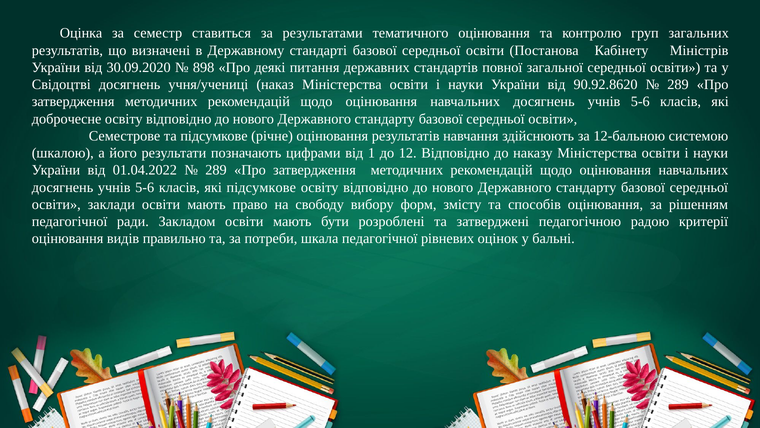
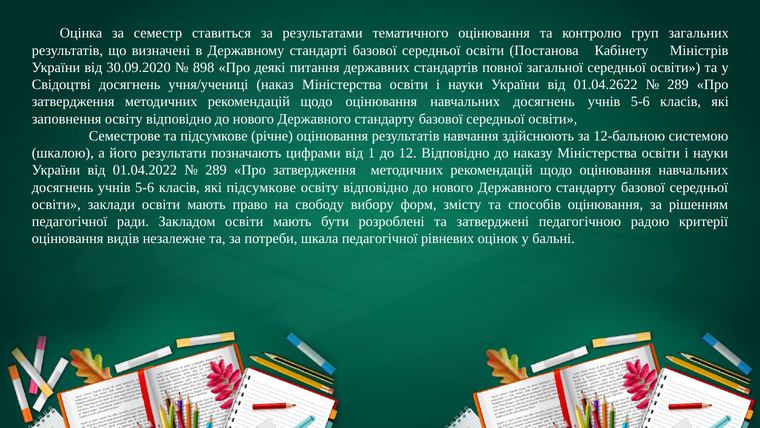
90.92.8620: 90.92.8620 -> 01.04.2622
доброчесне: доброчесне -> заповнення
правильно: правильно -> незалежне
